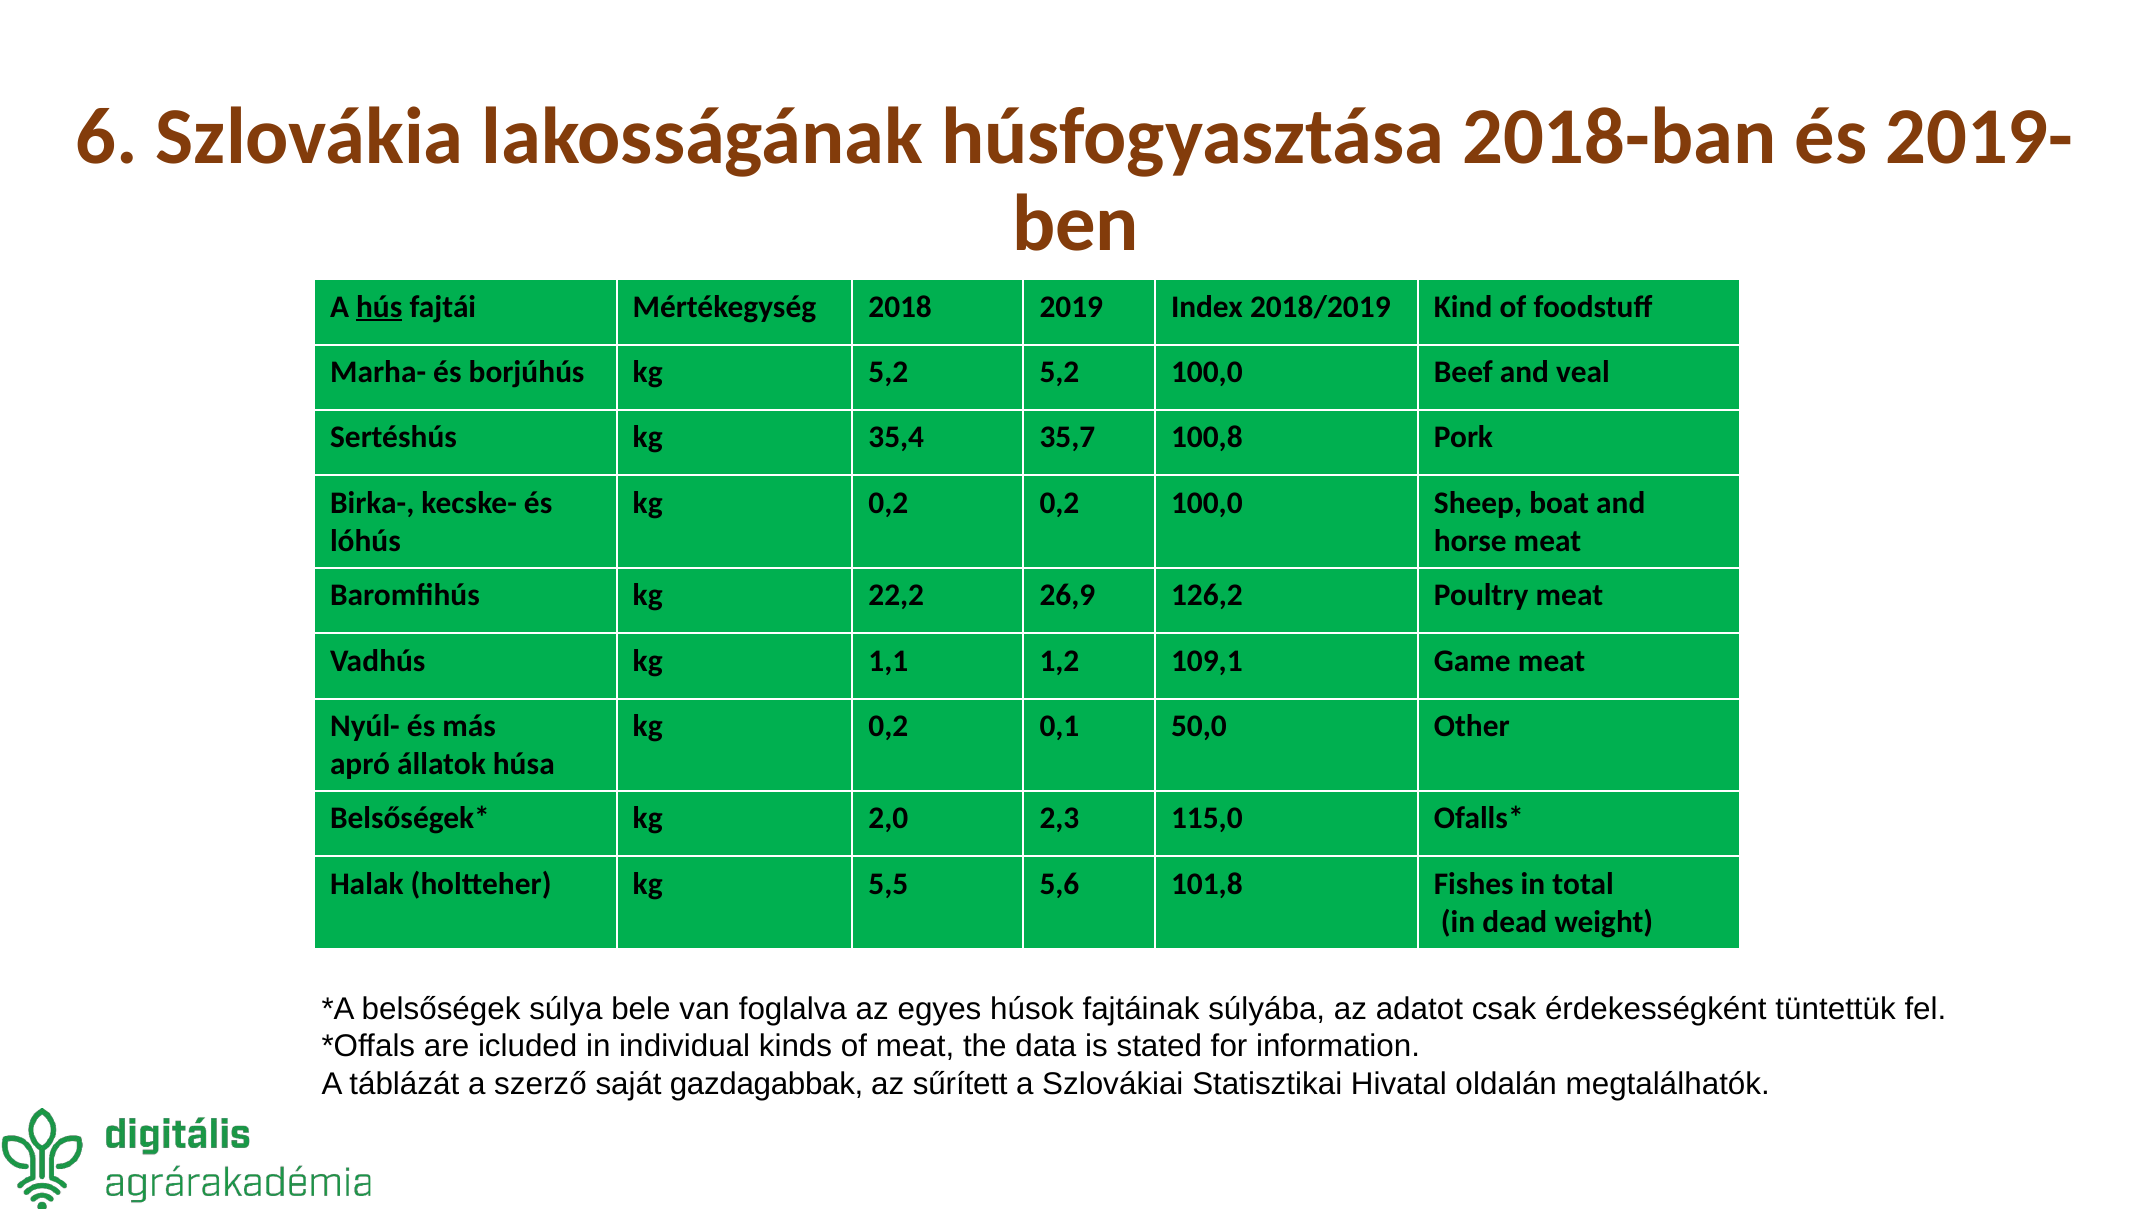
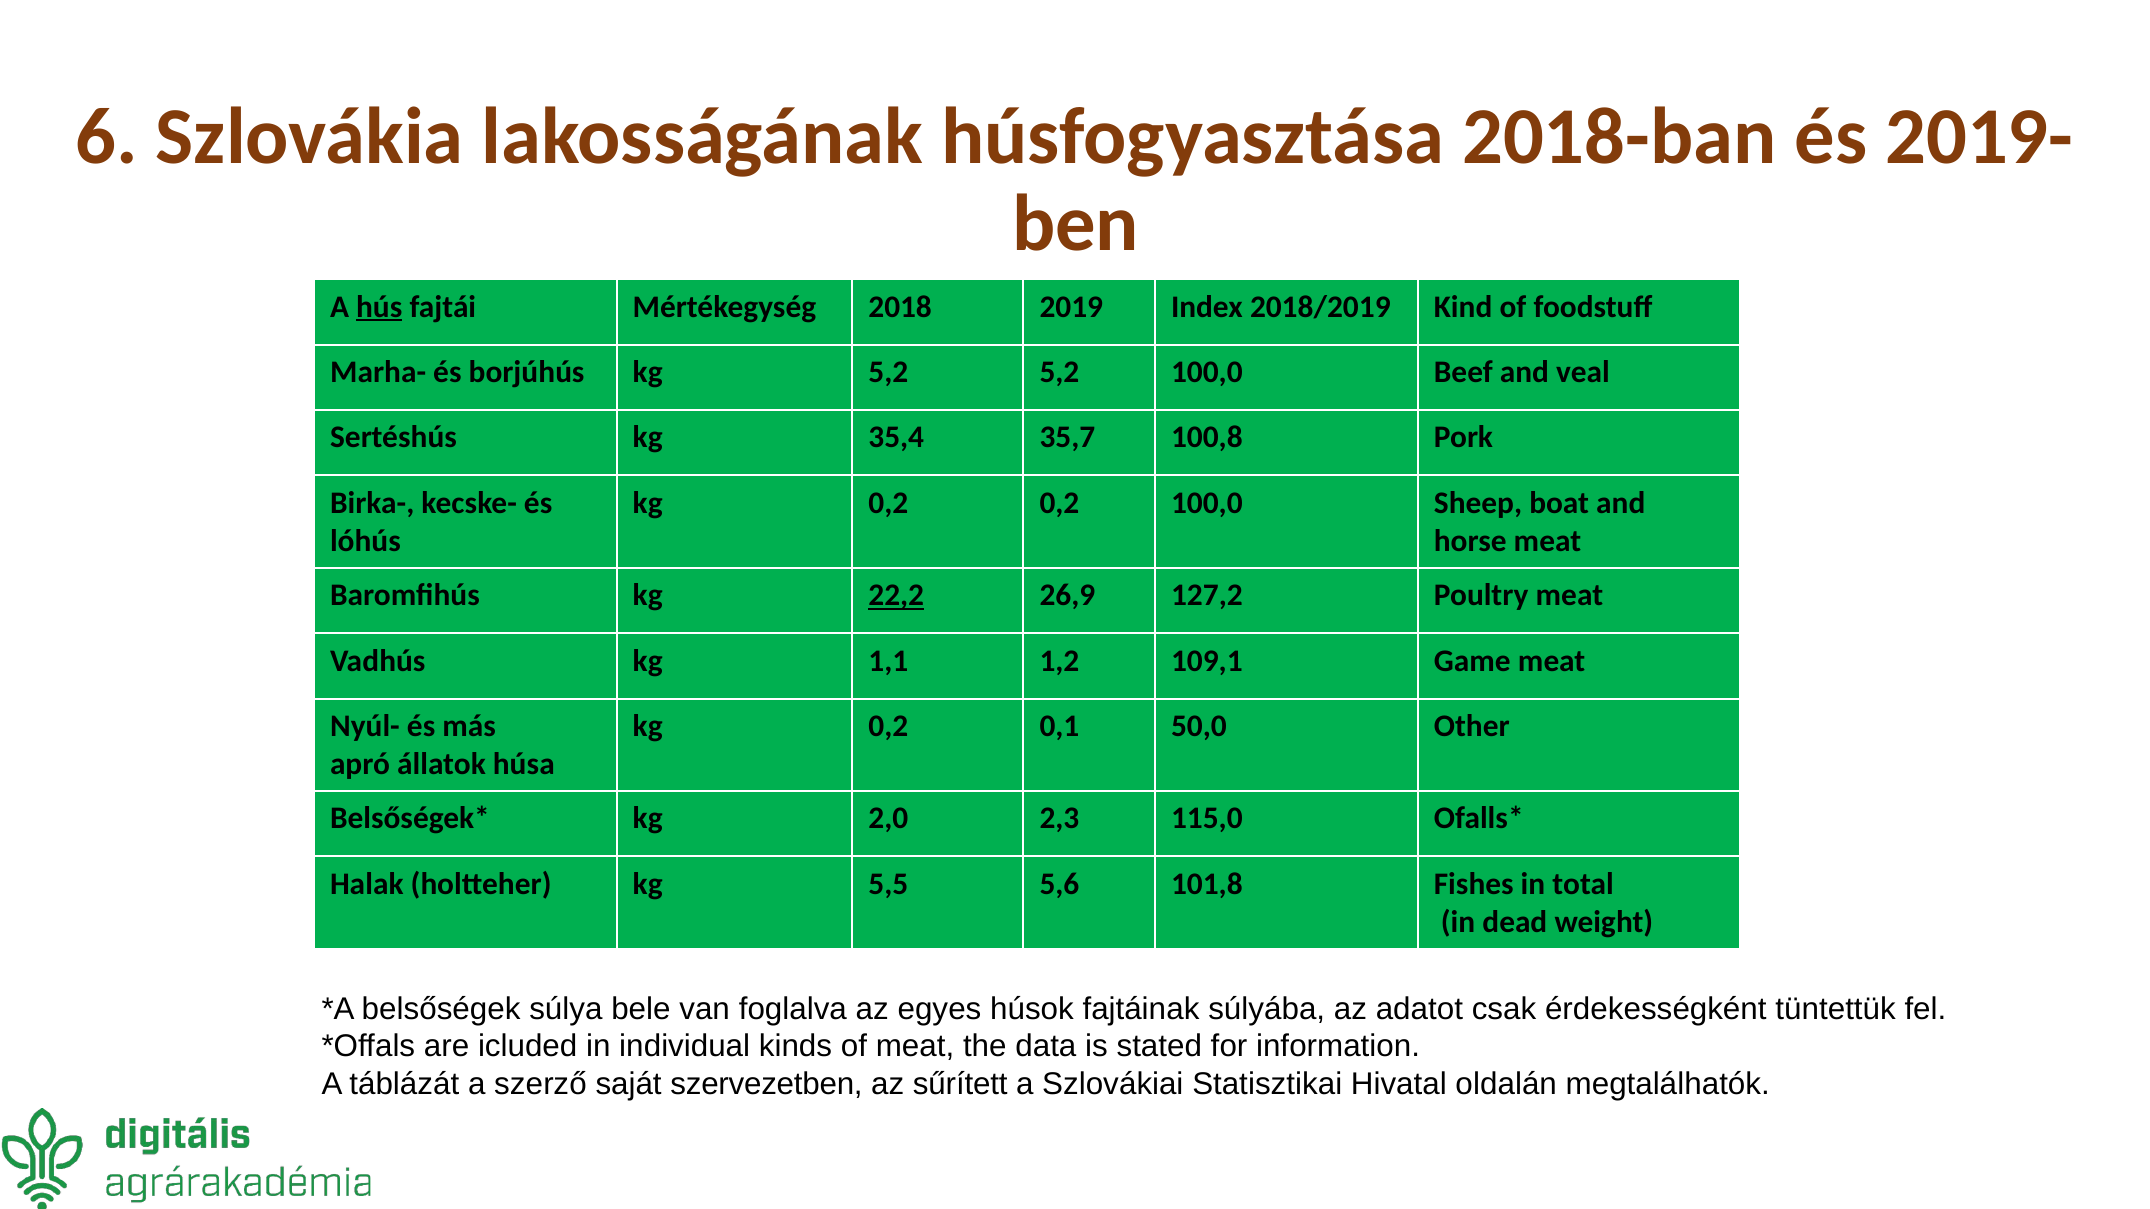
22,2 underline: none -> present
126,2: 126,2 -> 127,2
gazdagabbak: gazdagabbak -> szervezetben
